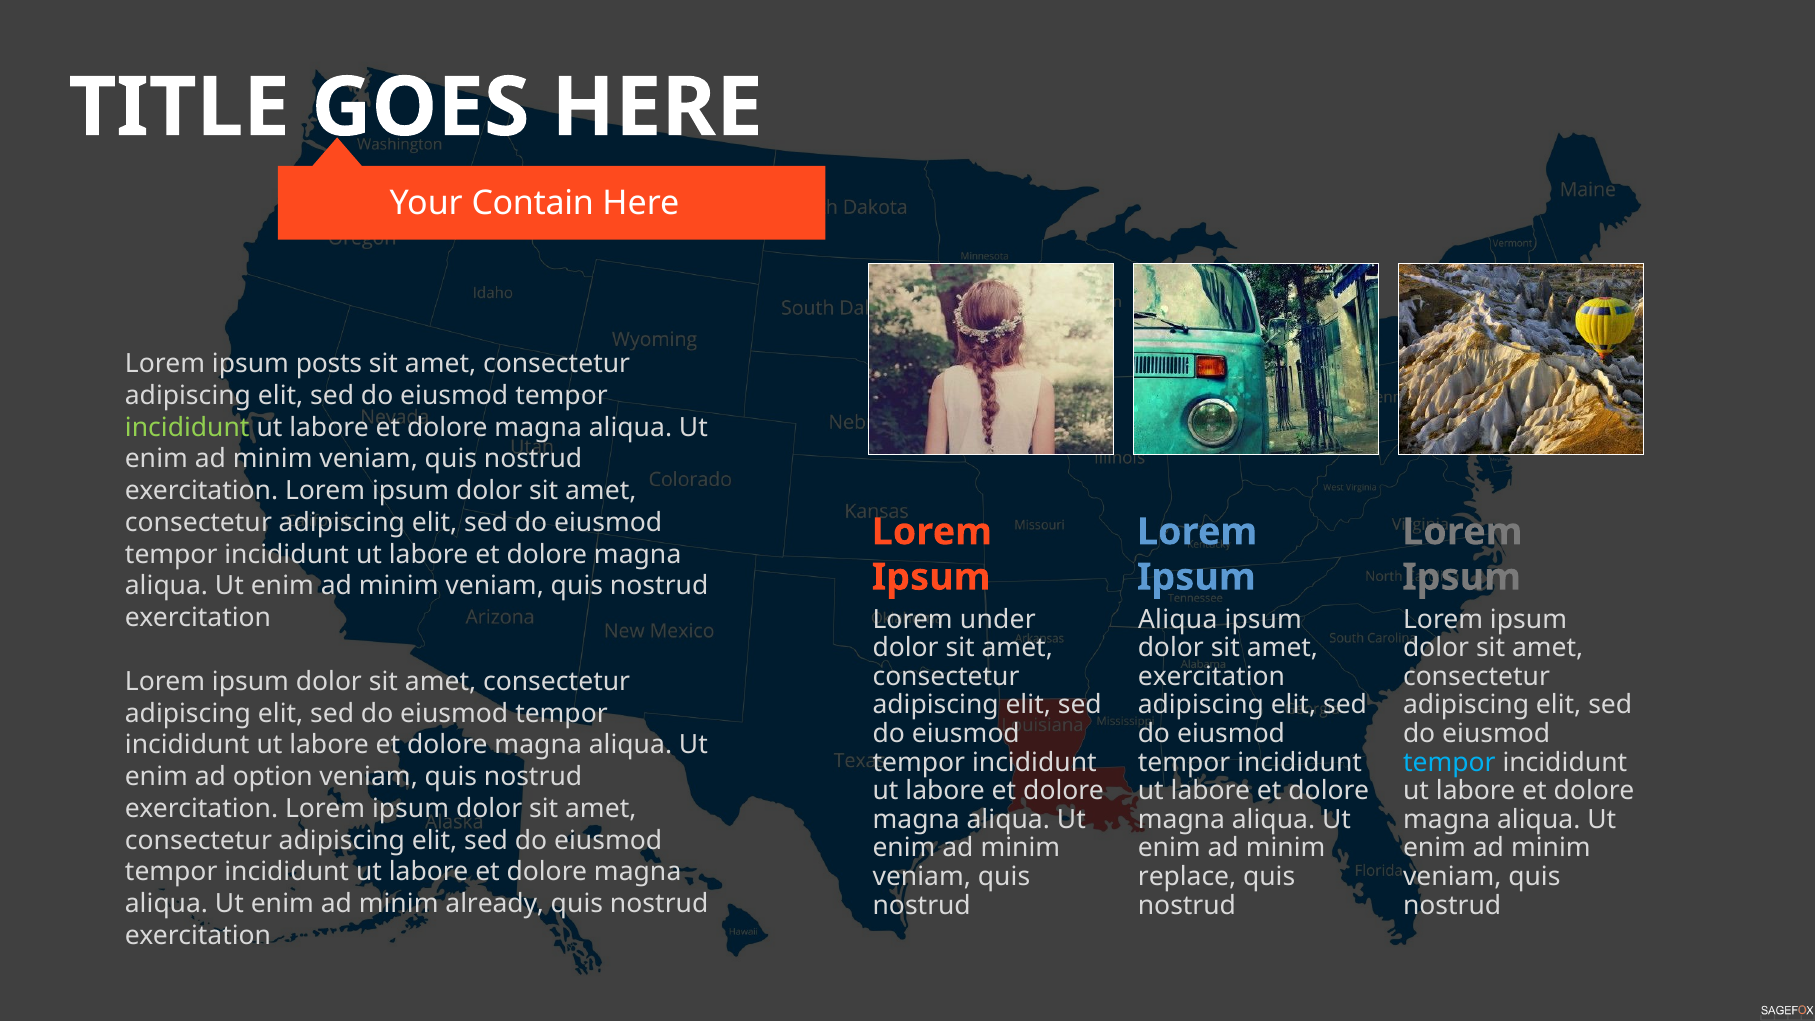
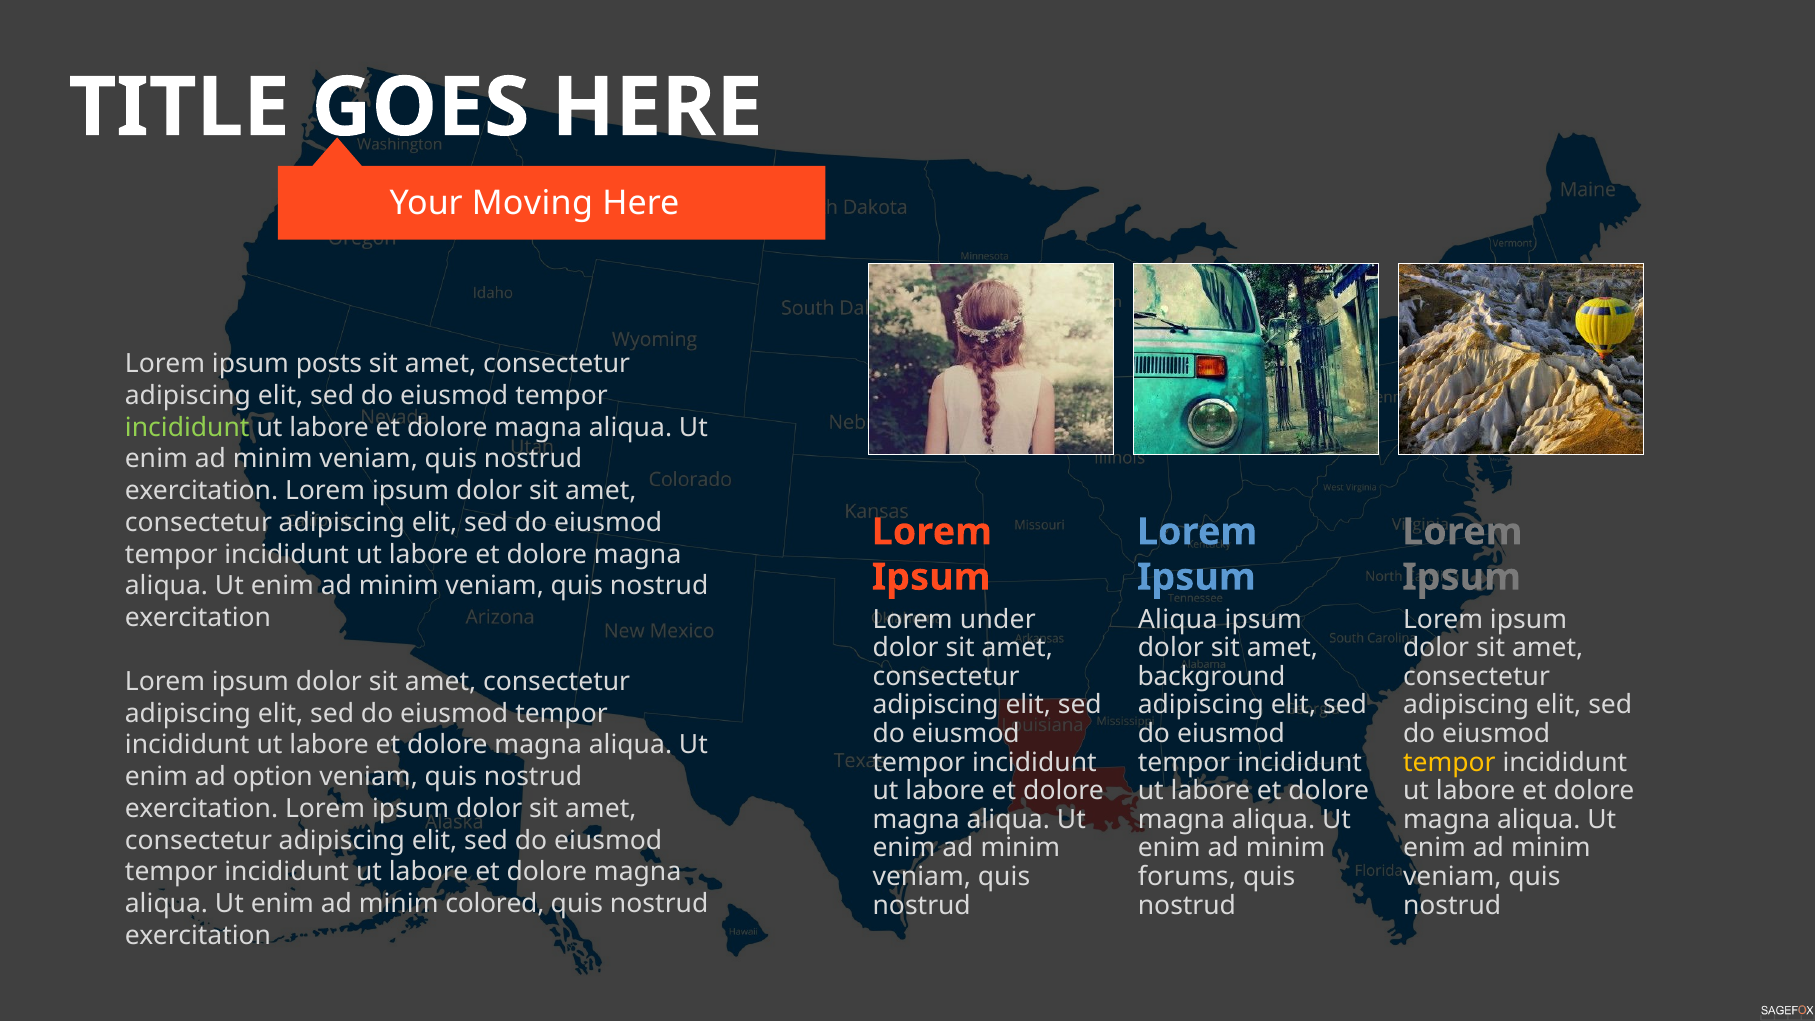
Contain: Contain -> Moving
exercitation at (1211, 676): exercitation -> background
tempor at (1449, 762) colour: light blue -> yellow
replace: replace -> forums
already: already -> colored
